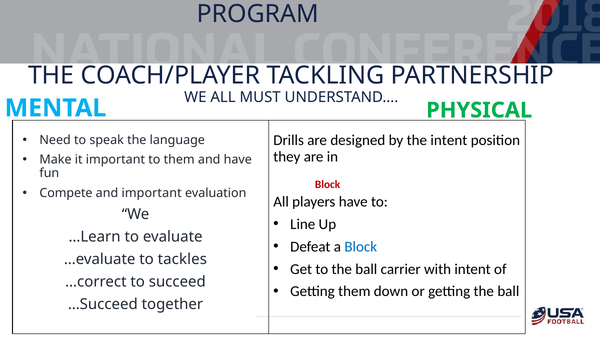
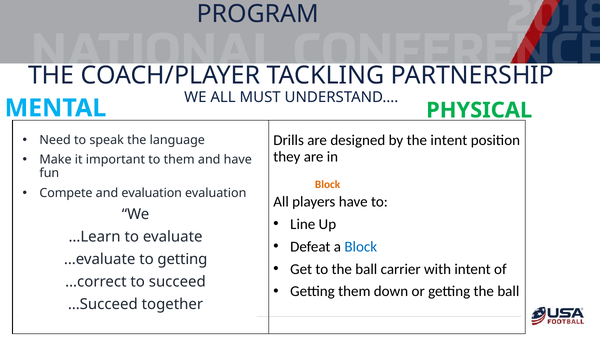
Block at (328, 184) colour: red -> orange
and important: important -> evaluation
to tackles: tackles -> getting
